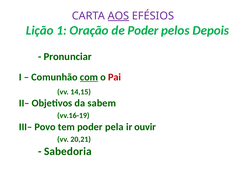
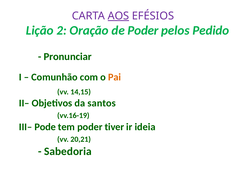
1: 1 -> 2
Depois: Depois -> Pedido
com underline: present -> none
Pai colour: red -> orange
sabem: sabem -> santos
Povo: Povo -> Pode
pela: pela -> tiver
ouvir: ouvir -> ideia
